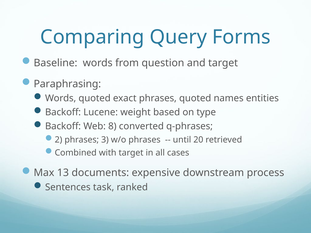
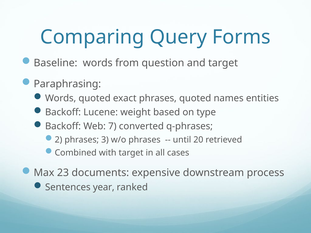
8: 8 -> 7
13: 13 -> 23
task: task -> year
